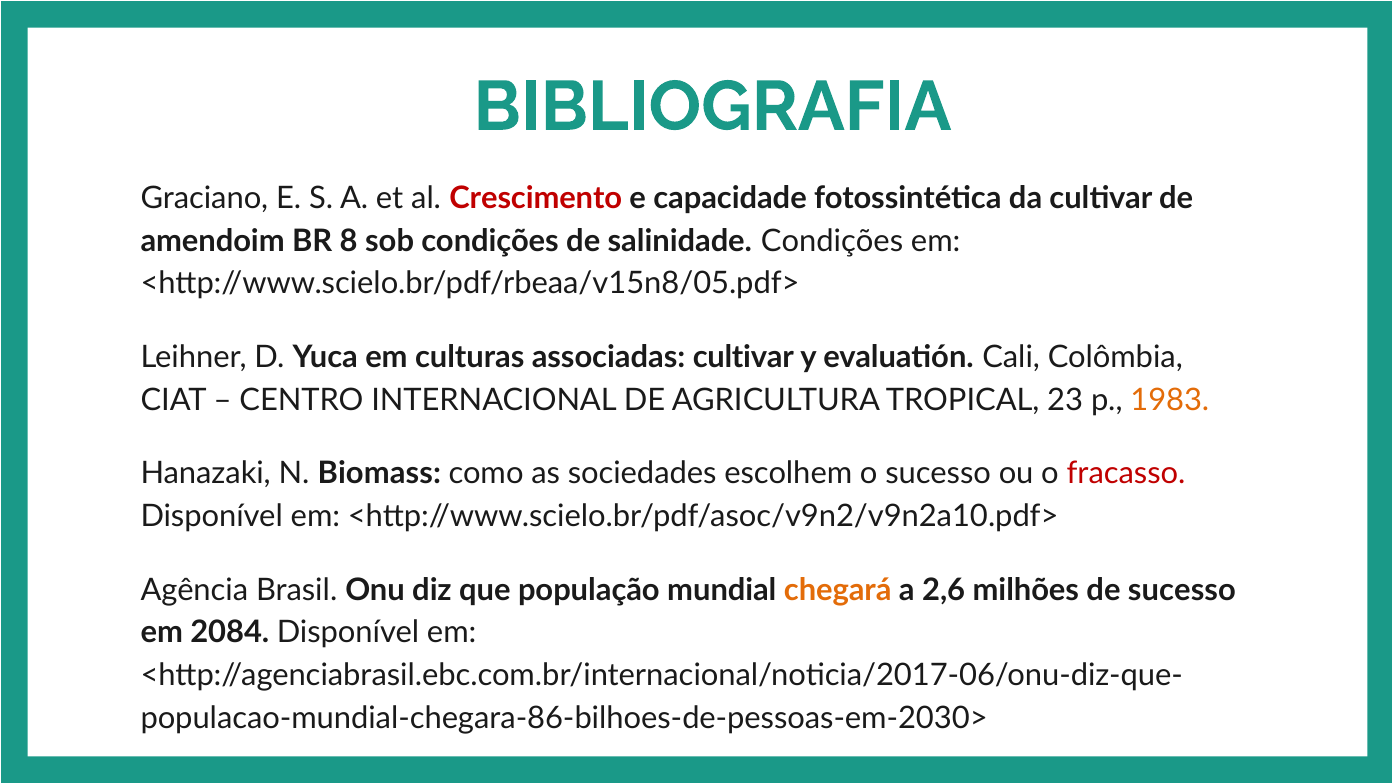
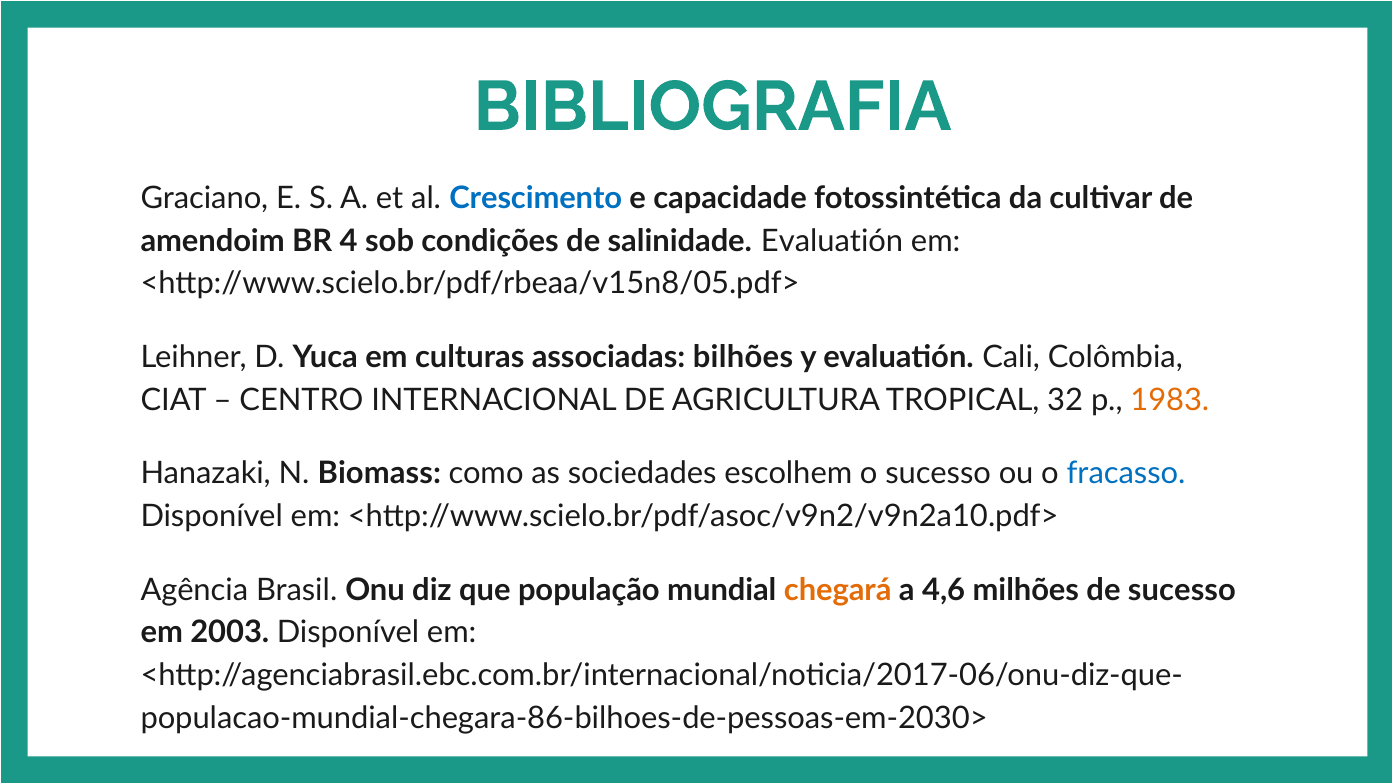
Crescimento colour: red -> blue
8: 8 -> 4
salinidade Condições: Condições -> Evaluatión
associadas cultivar: cultivar -> bilhões
23: 23 -> 32
fracasso colour: red -> blue
2,6: 2,6 -> 4,6
2084: 2084 -> 2003
